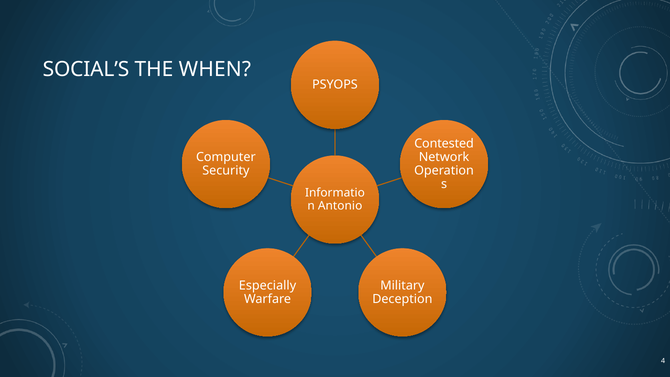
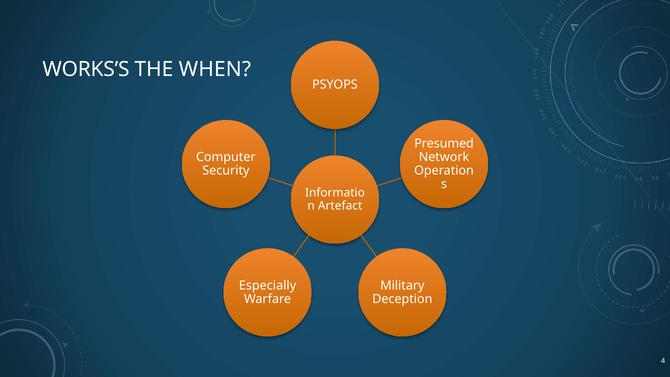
SOCIAL’S: SOCIAL’S -> WORKS’S
Contested: Contested -> Presumed
Antonio: Antonio -> Artefact
